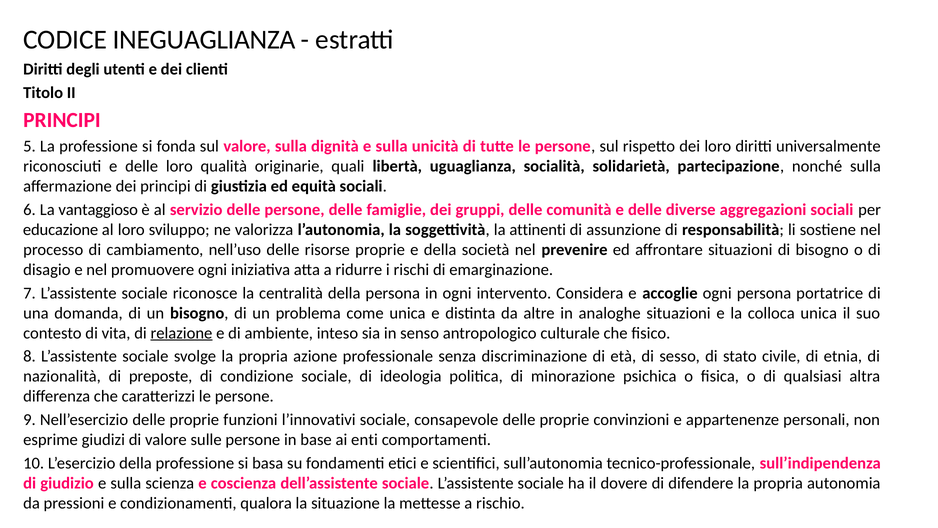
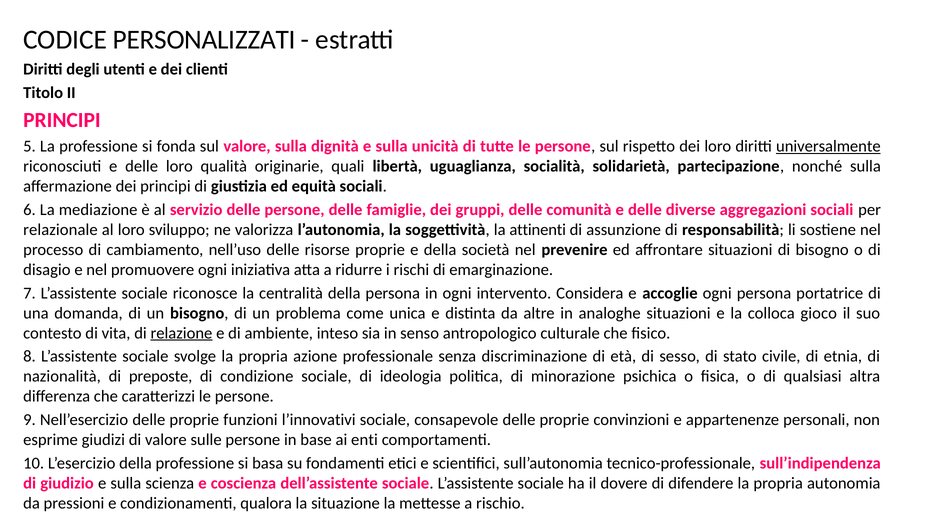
INEGUAGLIANZA: INEGUAGLIANZA -> PERSONALIZZATI
universalmente underline: none -> present
vantaggioso: vantaggioso -> mediazione
educazione: educazione -> relazionale
colloca unica: unica -> gioco
